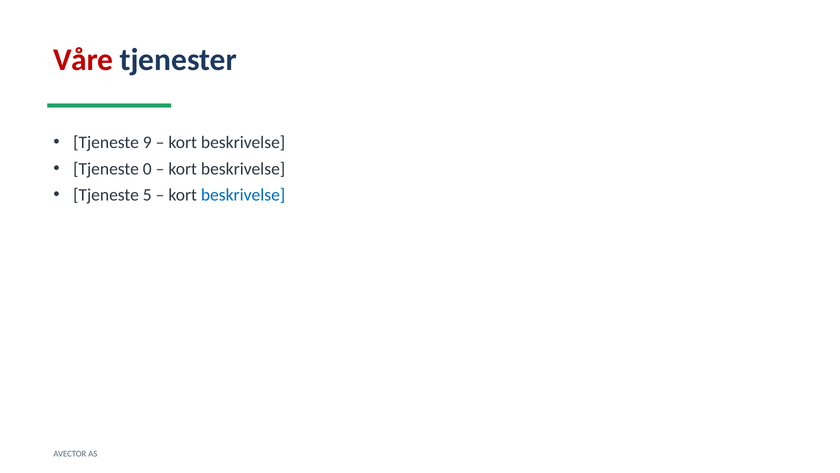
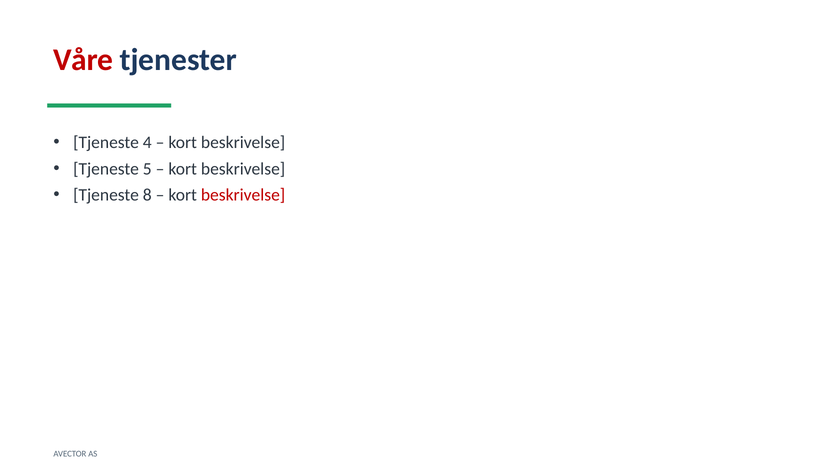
9: 9 -> 4
0: 0 -> 5
5: 5 -> 8
beskrivelse at (243, 195) colour: blue -> red
